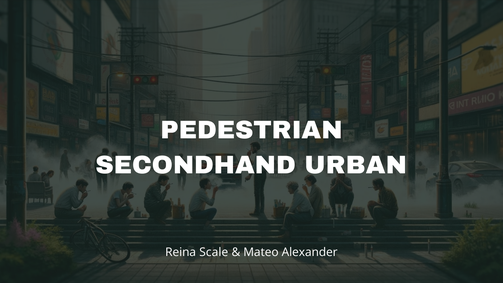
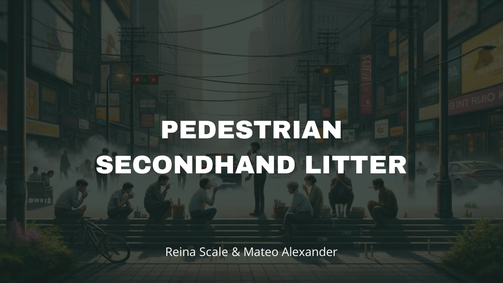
URBAN: URBAN -> LITTER
